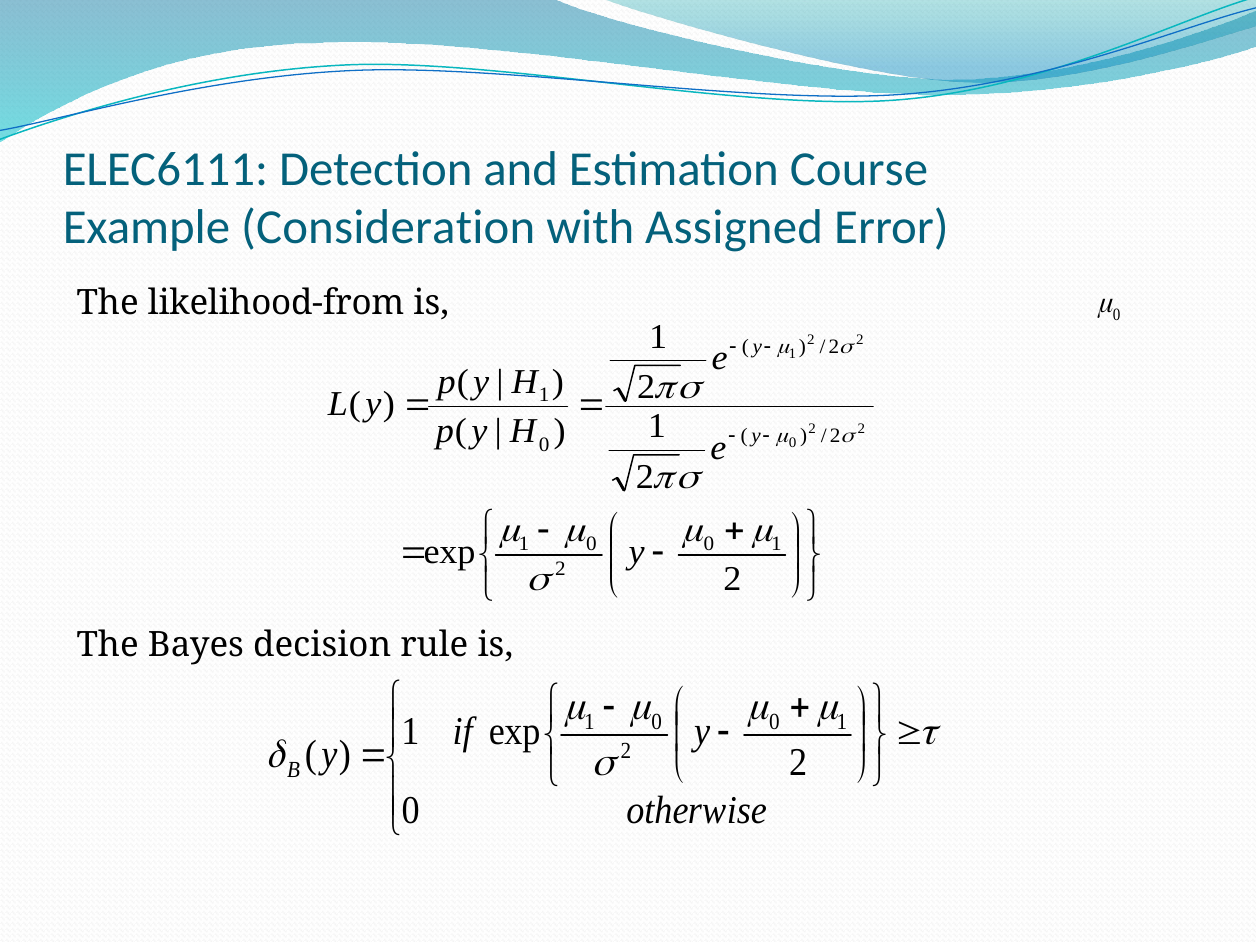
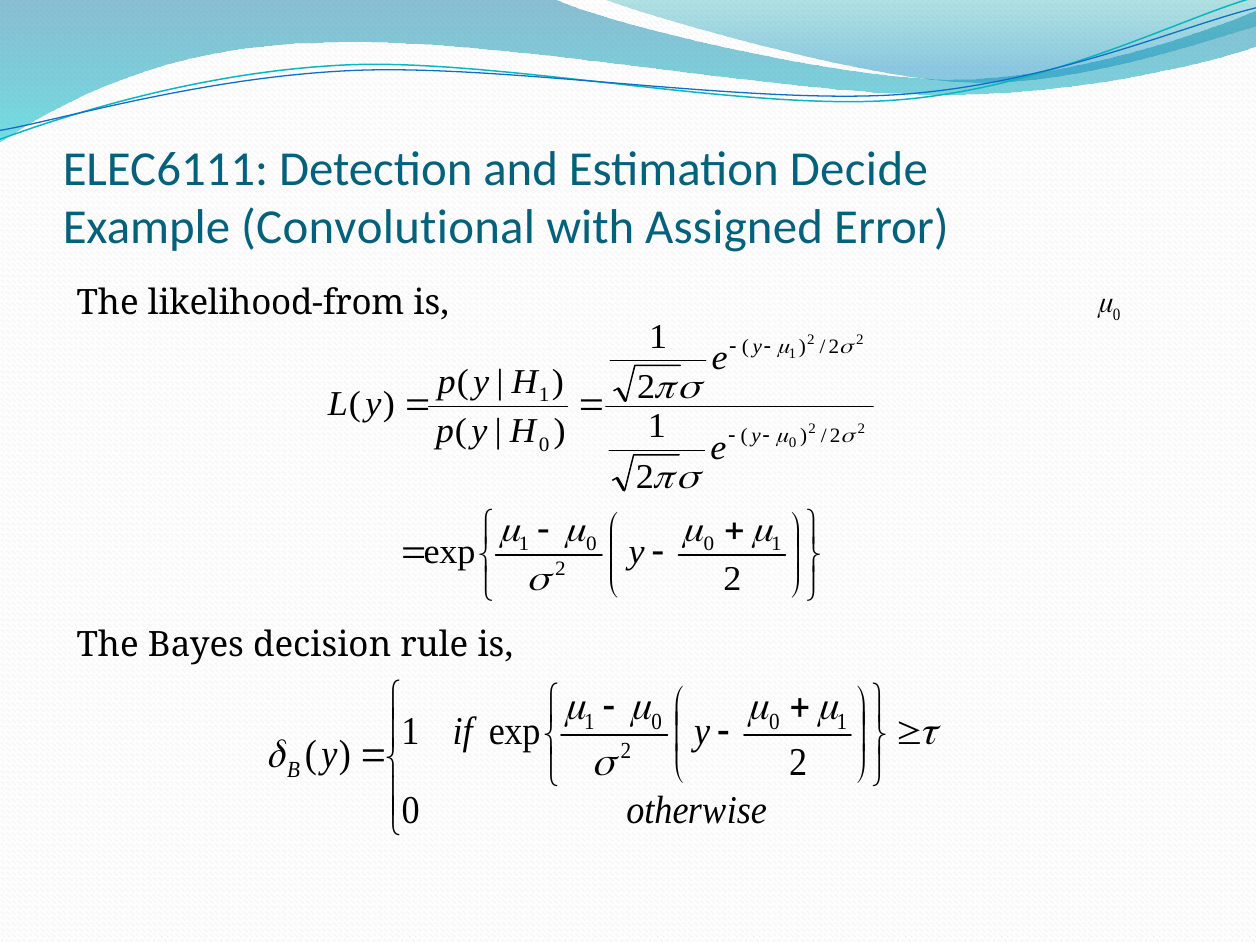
Course: Course -> Decide
Consideration: Consideration -> Convolutional
